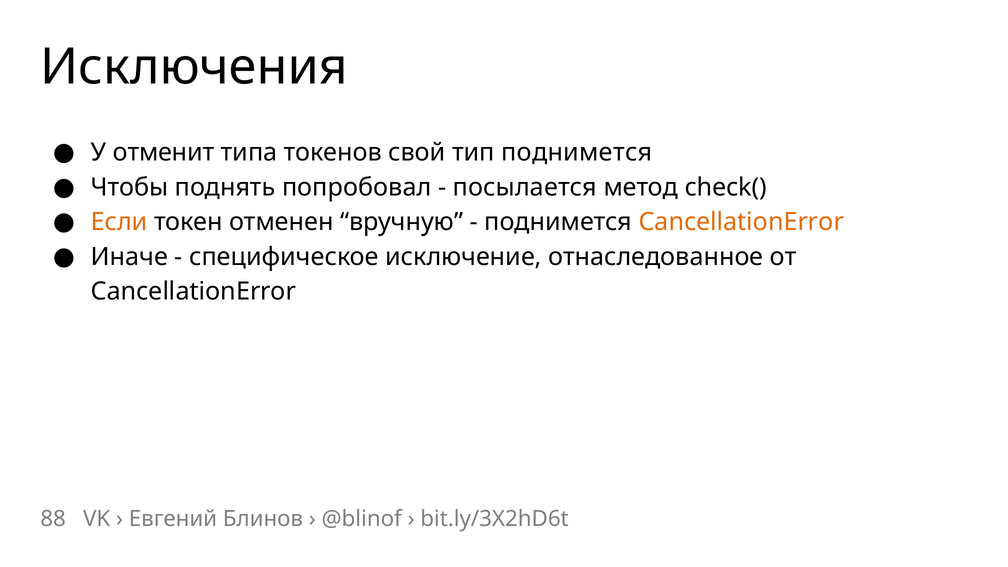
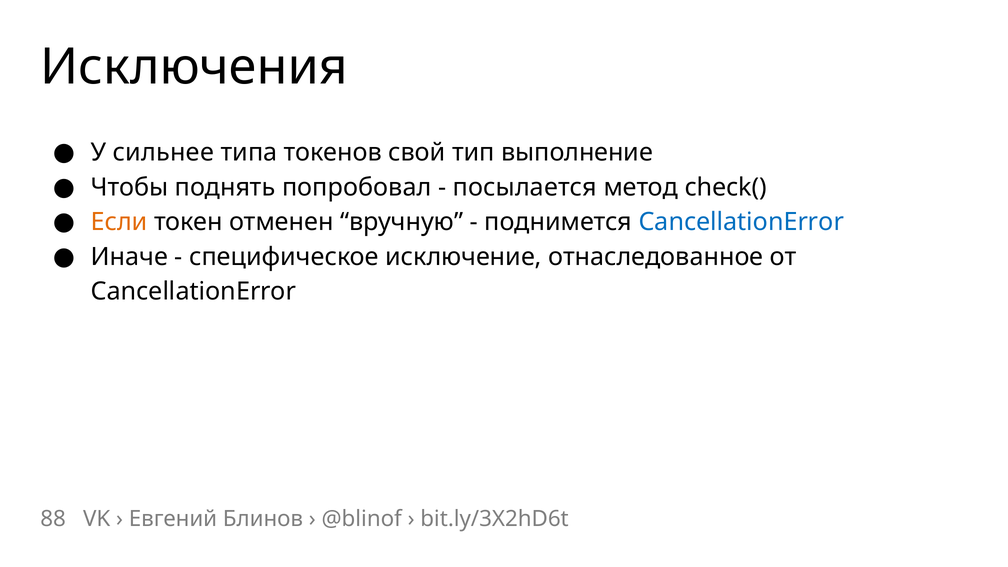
отменит: отменит -> сильнее
тип поднимется: поднимется -> выполнение
CancellationError at (741, 222) colour: orange -> blue
